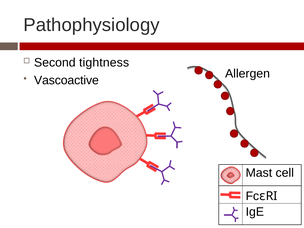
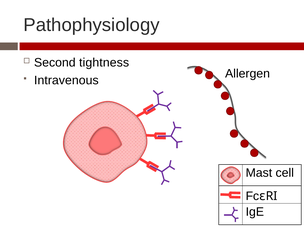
Vascoactive: Vascoactive -> Intravenous
